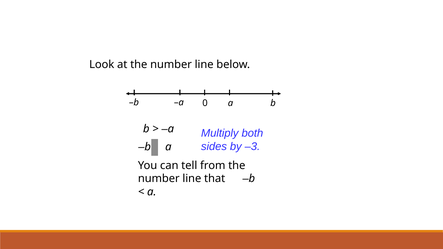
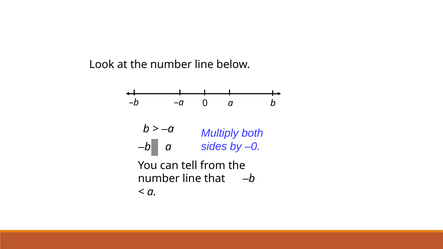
–3: –3 -> –0
